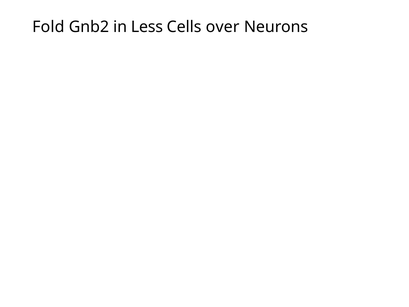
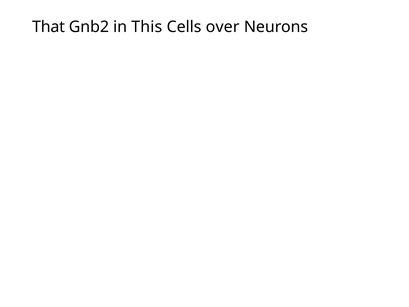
Fold: Fold -> That
Less: Less -> This
